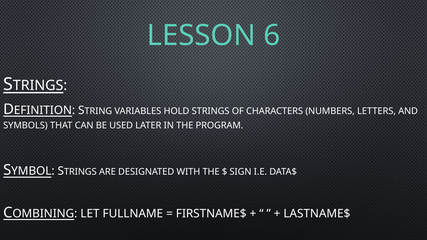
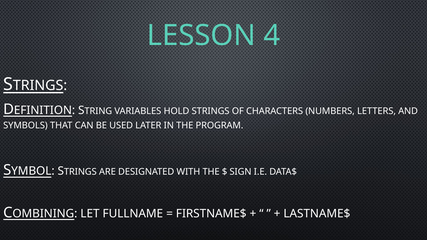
6: 6 -> 4
